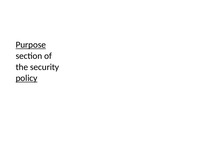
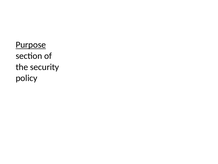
policy underline: present -> none
